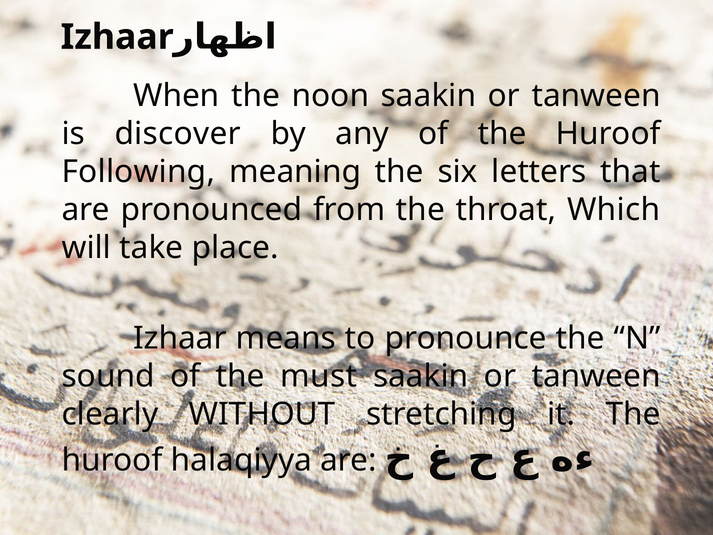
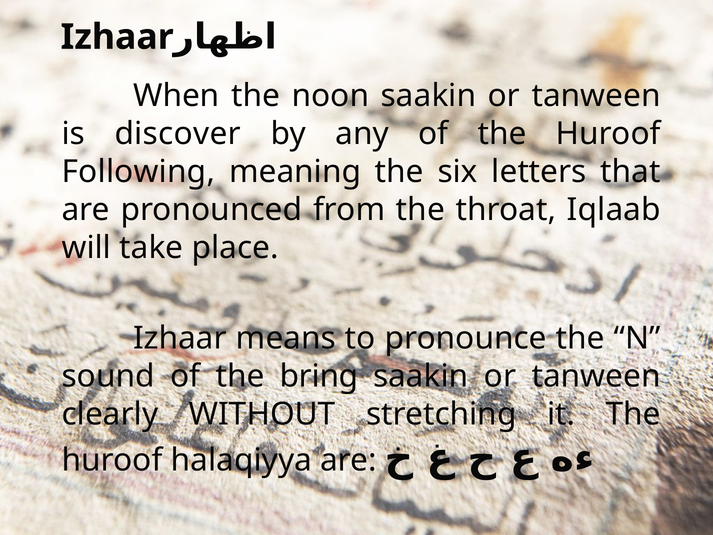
Which: Which -> Iqlaab
must: must -> bring
